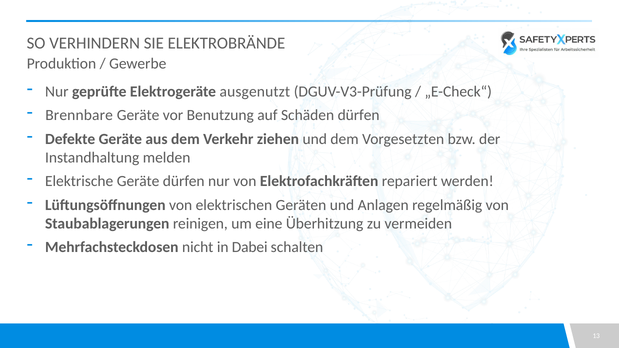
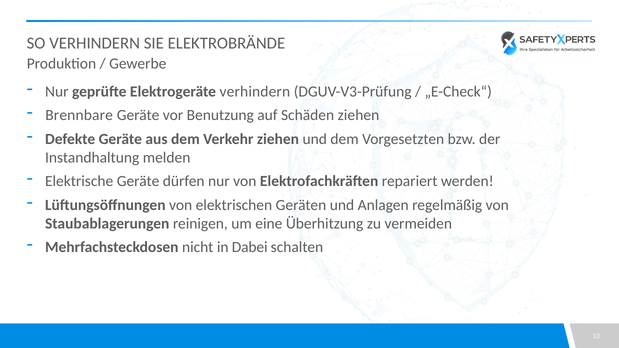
Elektrogeräte ausgenutzt: ausgenutzt -> verhindern
Schäden dürfen: dürfen -> ziehen
